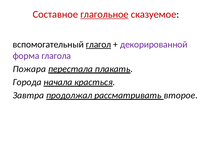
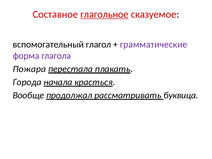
глагол underline: present -> none
декорированной: декорированной -> грамматические
Завтра: Завтра -> Вообще
второе: второе -> буквица
